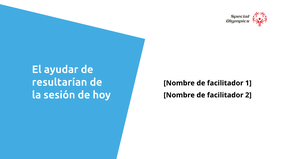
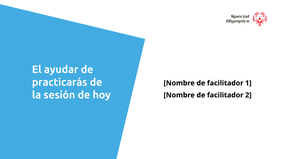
resultarían: resultarían -> practicarás
